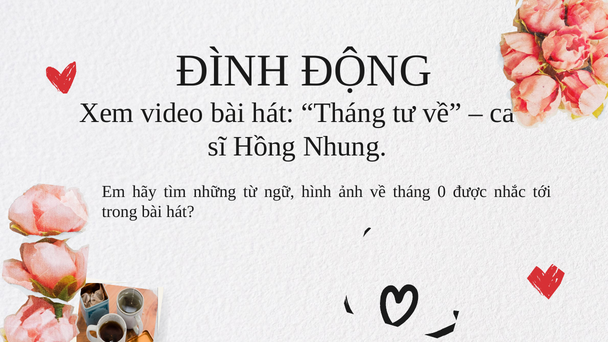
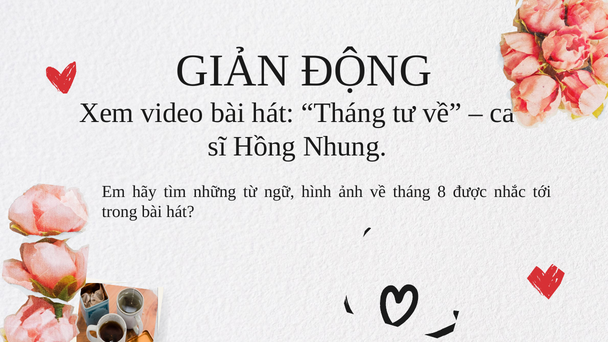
ĐÌNH: ĐÌNH -> GIẢN
0: 0 -> 8
